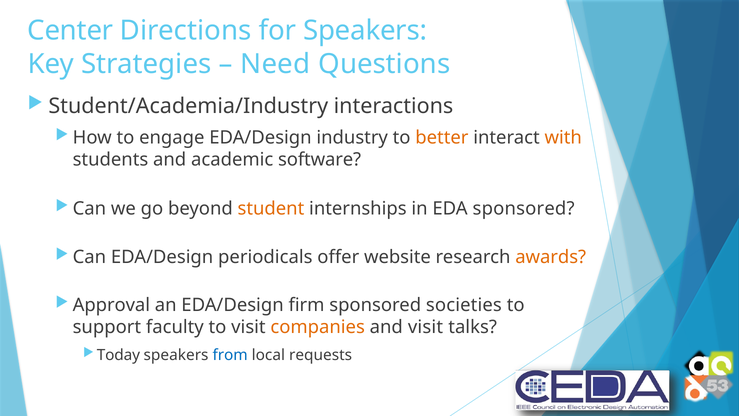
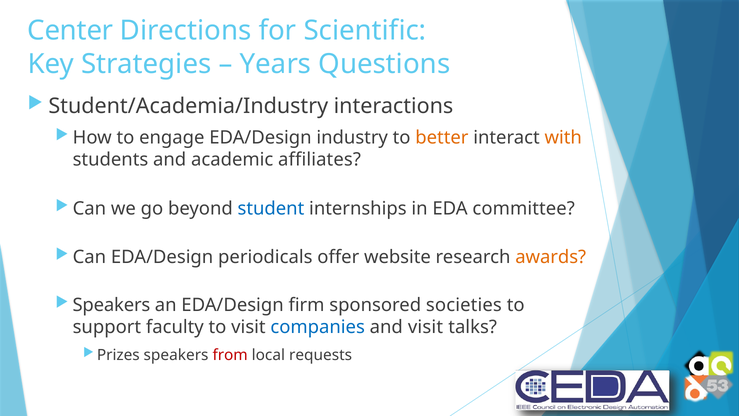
for Speakers: Speakers -> Scientific
Need: Need -> Years
software: software -> affiliates
student colour: orange -> blue
EDA sponsored: sponsored -> committee
Approval at (111, 305): Approval -> Speakers
companies colour: orange -> blue
Today: Today -> Prizes
from colour: blue -> red
